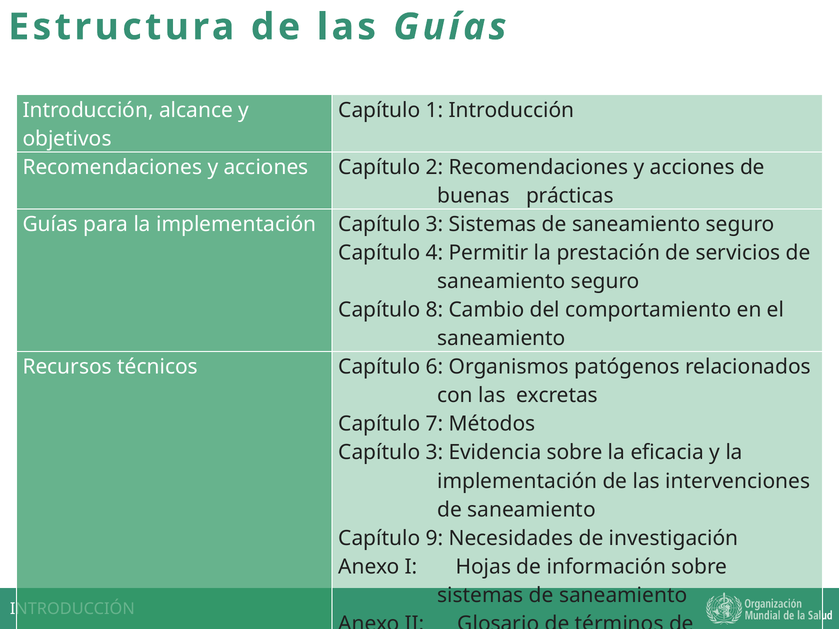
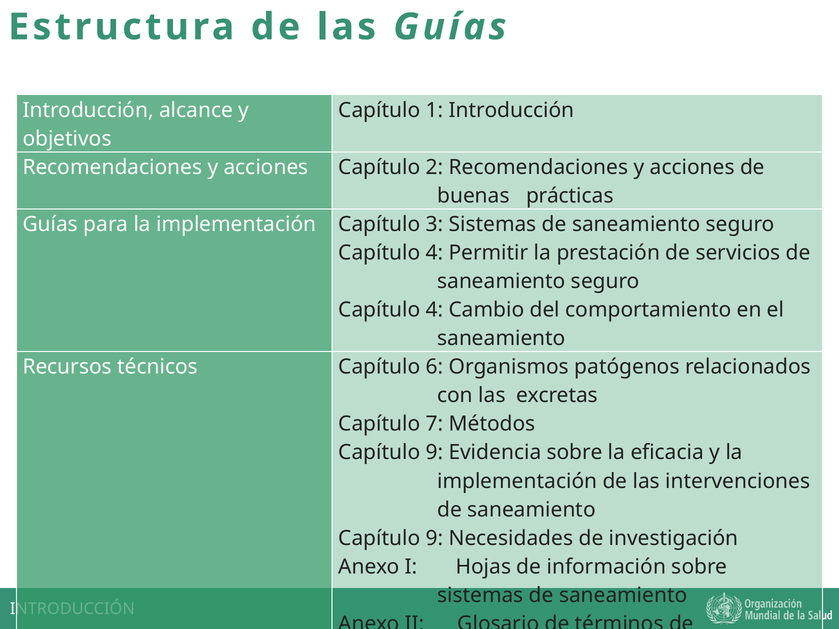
8 at (434, 310): 8 -> 4
3 at (434, 453): 3 -> 9
